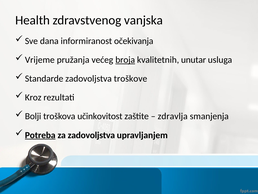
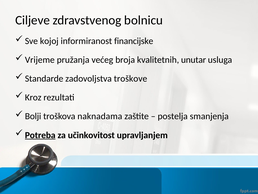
Health: Health -> Ciljeve
vanjska: vanjska -> bolnicu
dana: dana -> kojoj
očekivanja: očekivanja -> financijske
broja underline: present -> none
učinkovitost: učinkovitost -> naknadama
zdravlja: zdravlja -> postelja
za zadovoljstva: zadovoljstva -> učinkovitost
